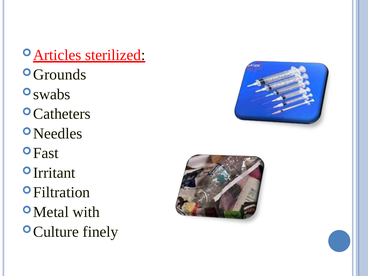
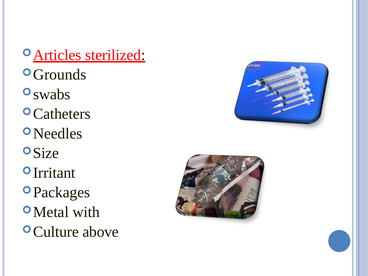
Fast: Fast -> Size
Filtration: Filtration -> Packages
finely: finely -> above
